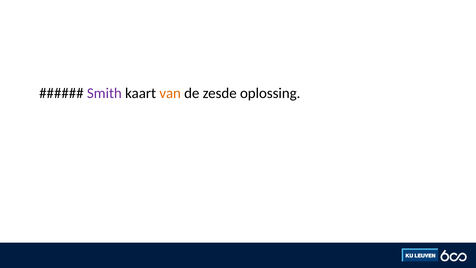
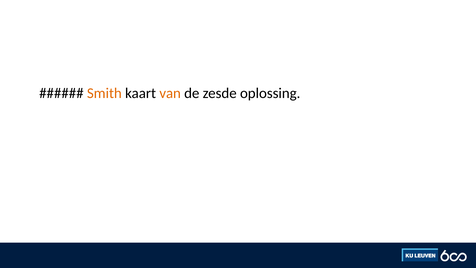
Smith colour: purple -> orange
